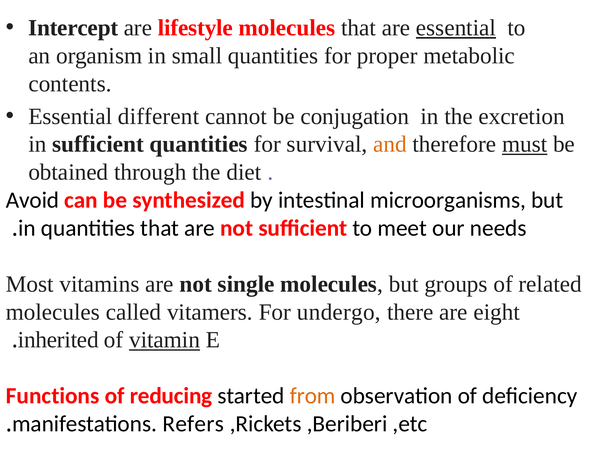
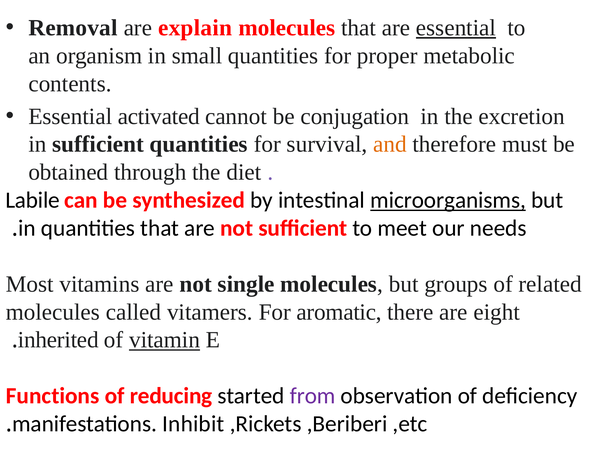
Intercept: Intercept -> Removal
lifestyle: lifestyle -> explain
different: different -> activated
must underline: present -> none
Avoid: Avoid -> Labile
microorganisms underline: none -> present
undergo: undergo -> aromatic
from colour: orange -> purple
Refers: Refers -> Inhibit
